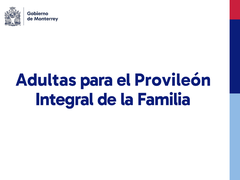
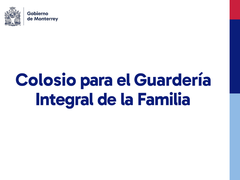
Adultas: Adultas -> Colosio
Provileón: Provileón -> Guardería
